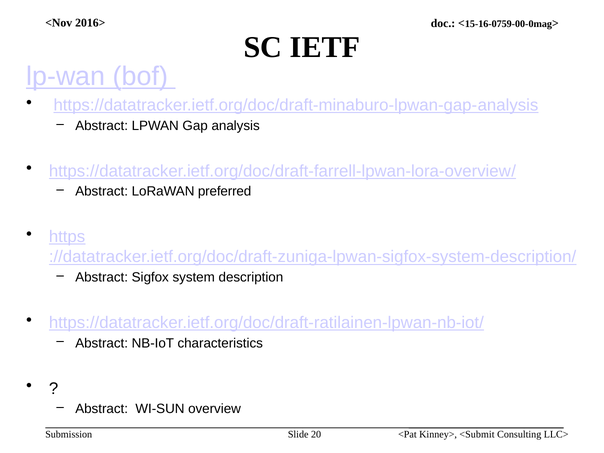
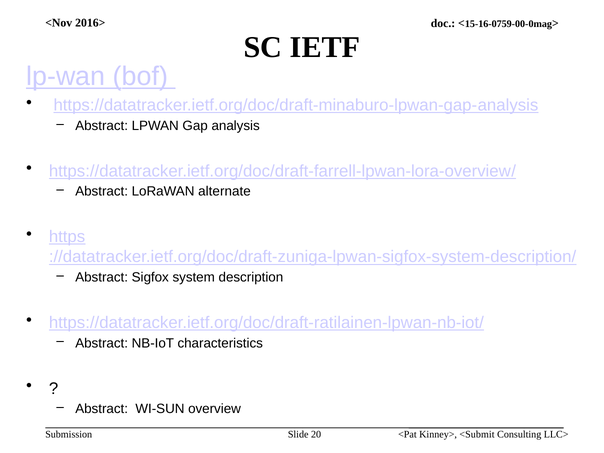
preferred: preferred -> alternate
